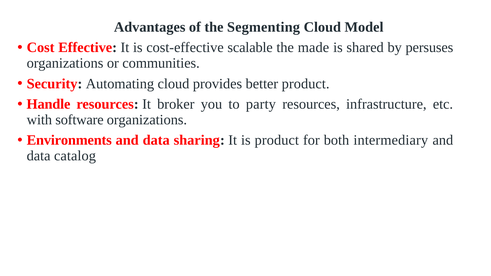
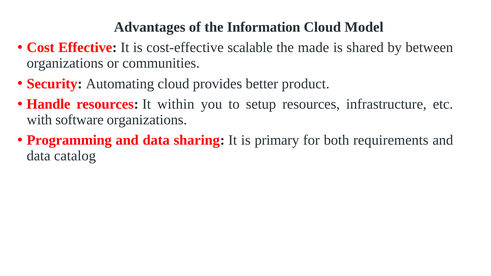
Segmenting: Segmenting -> Information
persuses: persuses -> between
broker: broker -> within
party: party -> setup
Environments: Environments -> Programming
is product: product -> primary
intermediary: intermediary -> requirements
